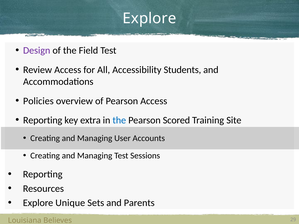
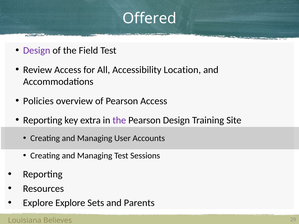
Explore at (149, 18): Explore -> Offered
Students: Students -> Location
the at (119, 120) colour: blue -> purple
Pearson Scored: Scored -> Design
Explore Unique: Unique -> Explore
